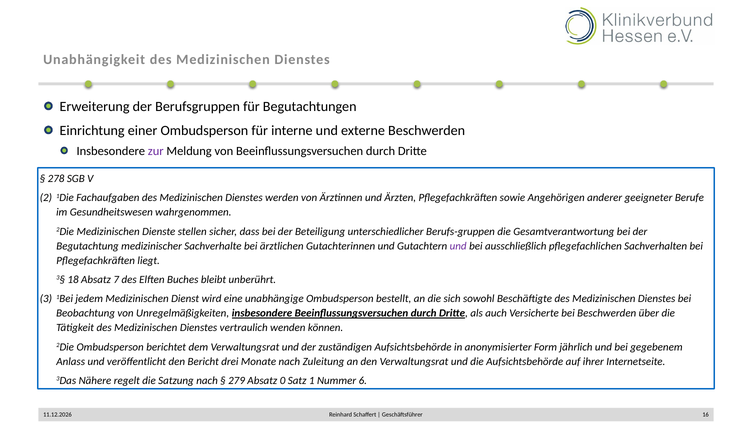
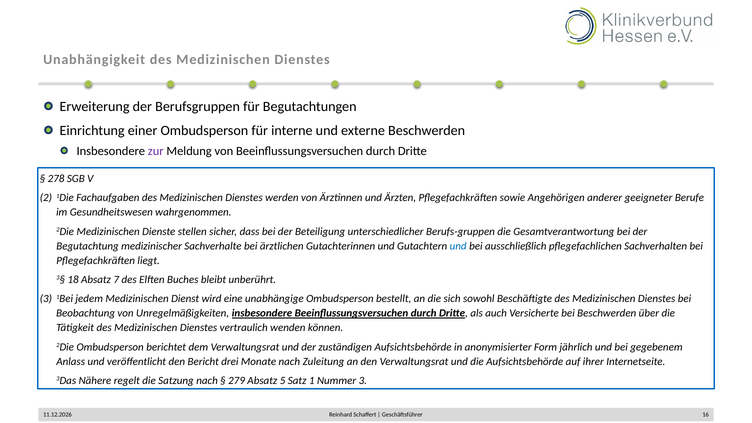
und at (458, 246) colour: purple -> blue
0: 0 -> 5
Nummer 6: 6 -> 3
